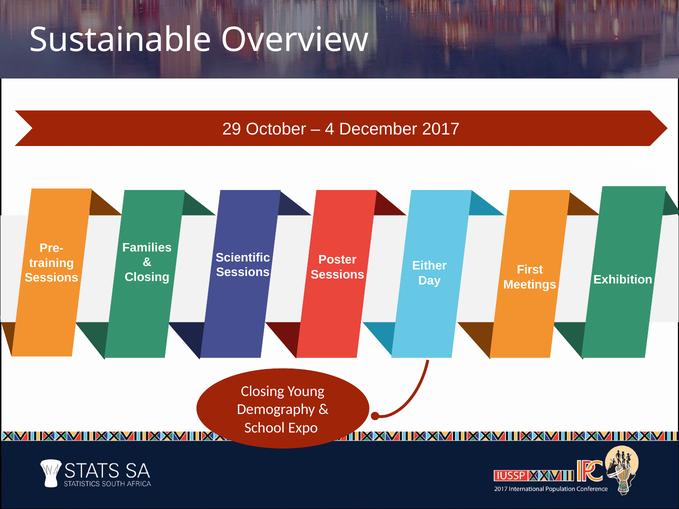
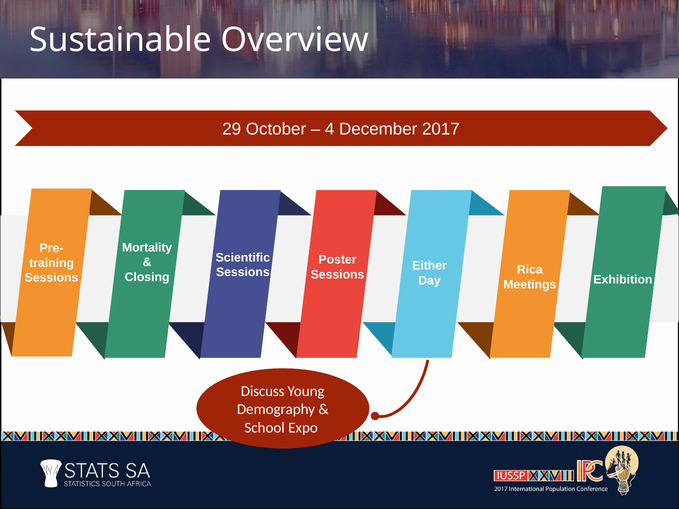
Families: Families -> Mortality
First: First -> Rica
Closing at (263, 392): Closing -> Discuss
